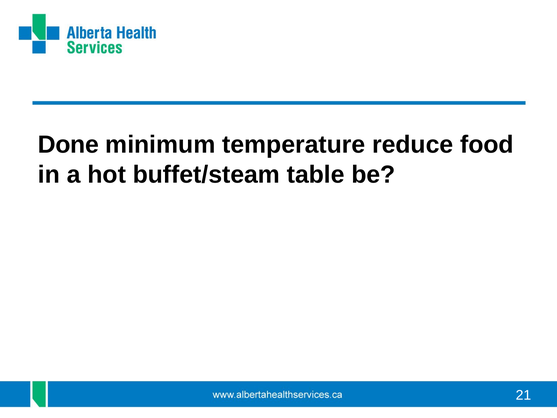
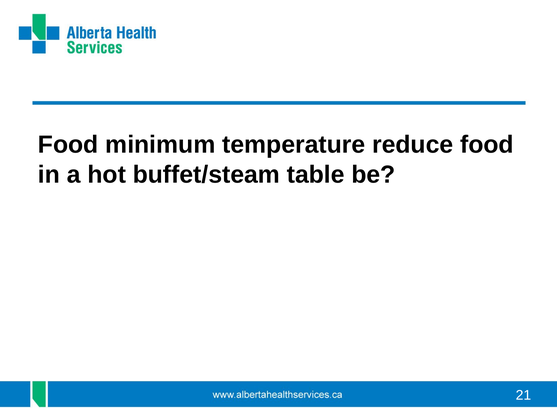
Done at (68, 145): Done -> Food
